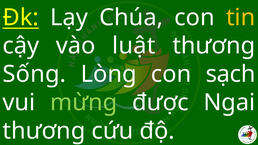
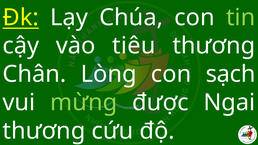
tin colour: yellow -> light green
luật: luật -> tiêu
Sống: Sống -> Chân
